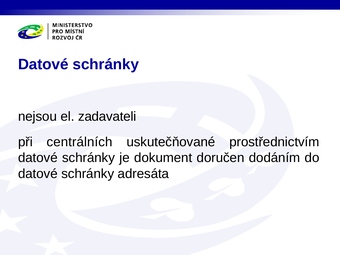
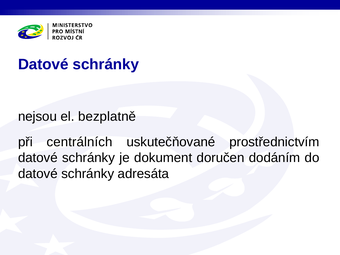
zadavateli: zadavateli -> bezplatně
